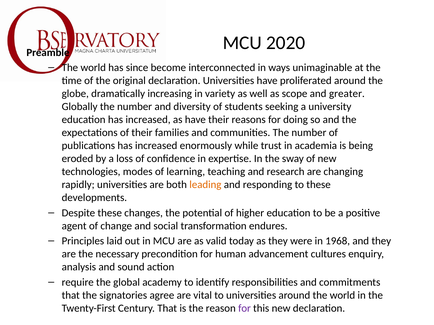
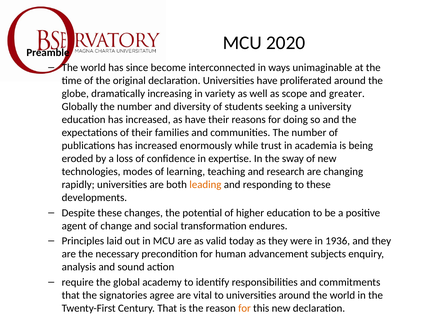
1968: 1968 -> 1936
cultures: cultures -> subjects
for at (244, 309) colour: purple -> orange
